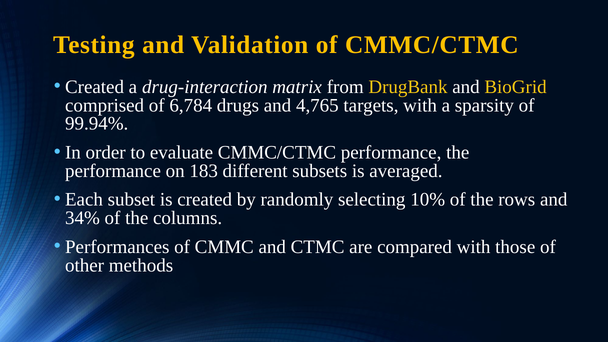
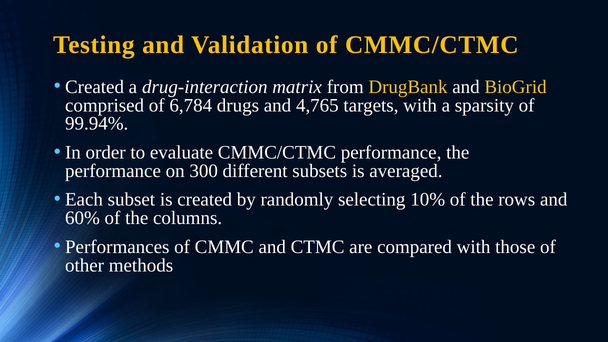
183: 183 -> 300
34%: 34% -> 60%
